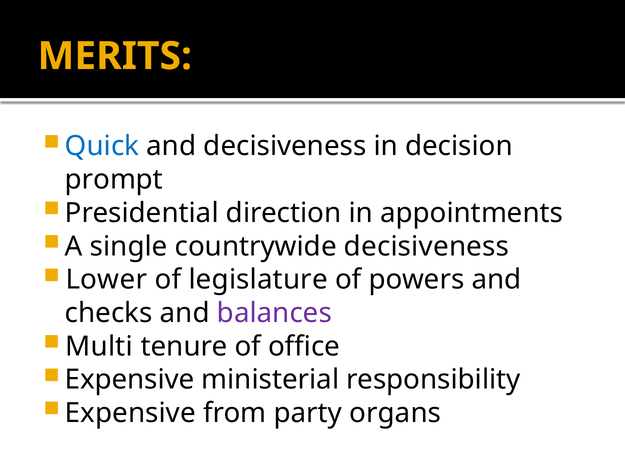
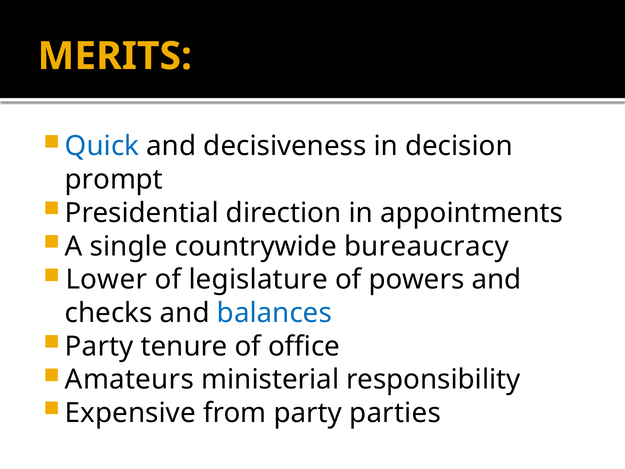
countrywide decisiveness: decisiveness -> bureaucracy
balances colour: purple -> blue
Multi at (99, 346): Multi -> Party
Expensive at (130, 380): Expensive -> Amateurs
organs: organs -> parties
